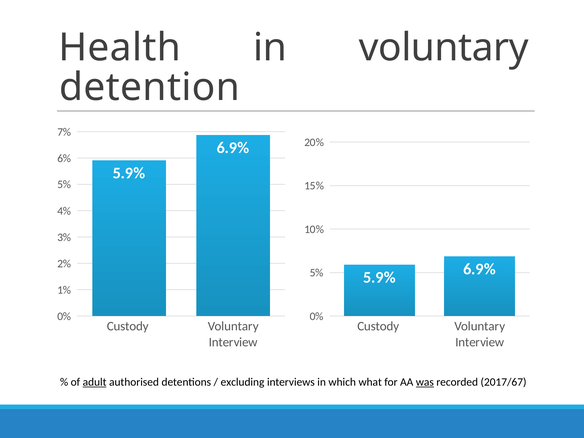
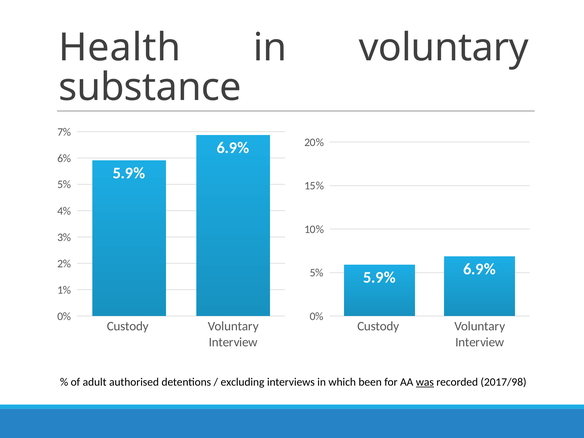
detention: detention -> substance
adult underline: present -> none
what: what -> been
2017/67: 2017/67 -> 2017/98
